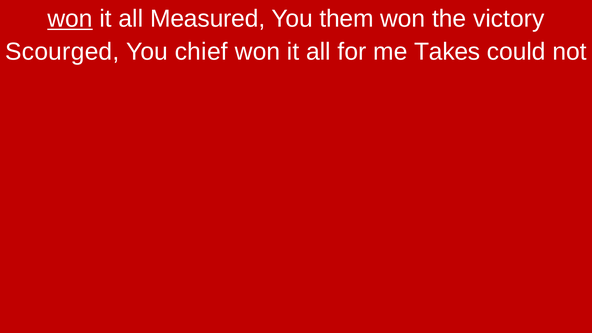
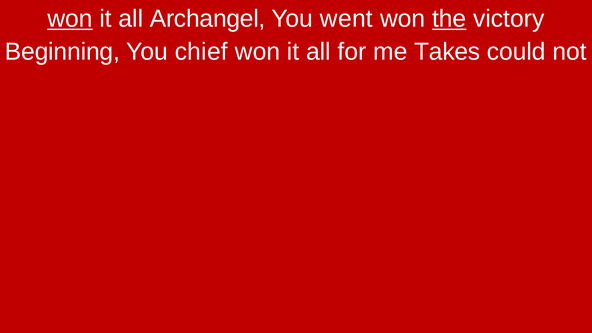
Measured: Measured -> Archangel
them: them -> went
the underline: none -> present
Scourged: Scourged -> Beginning
